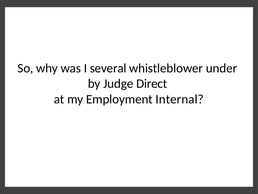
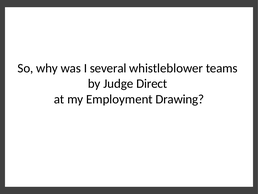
under: under -> teams
Internal: Internal -> Drawing
